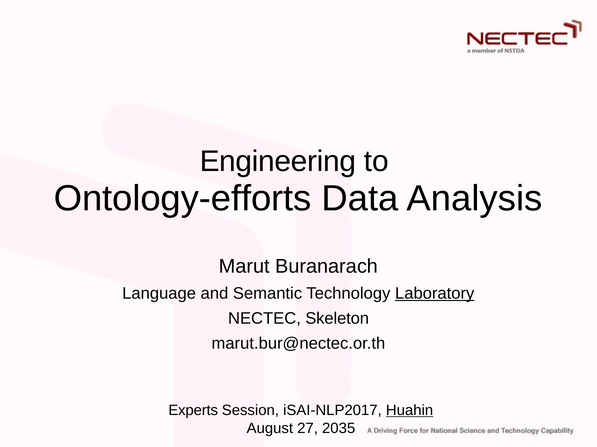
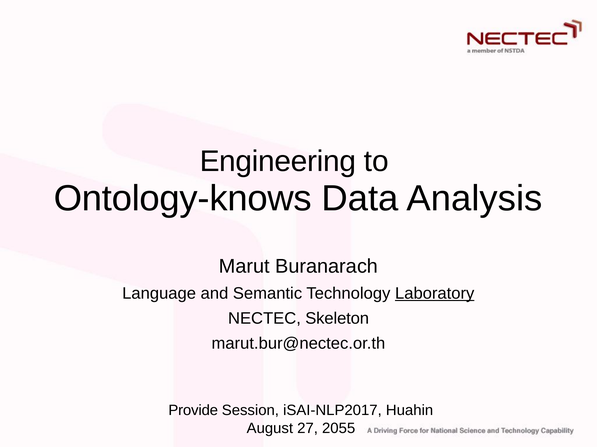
Ontology-efforts: Ontology-efforts -> Ontology-knows
Experts: Experts -> Provide
Huahin underline: present -> none
2035: 2035 -> 2055
